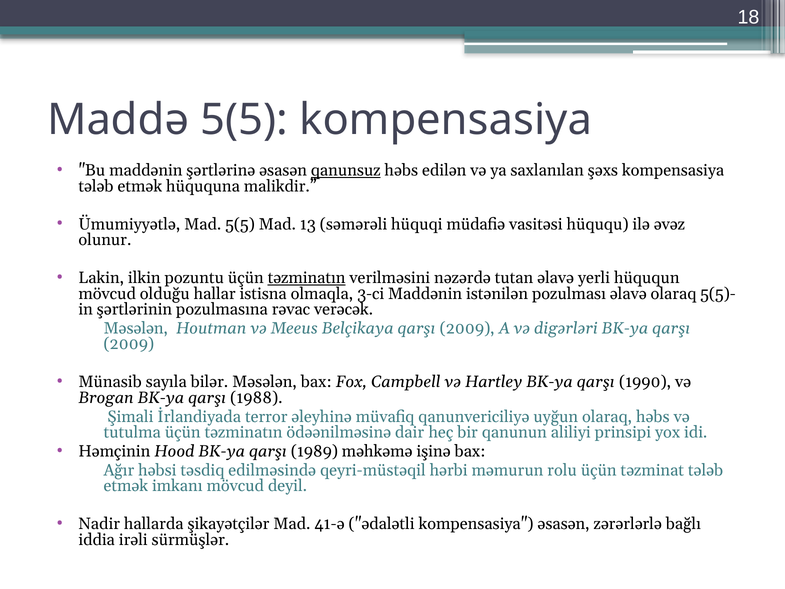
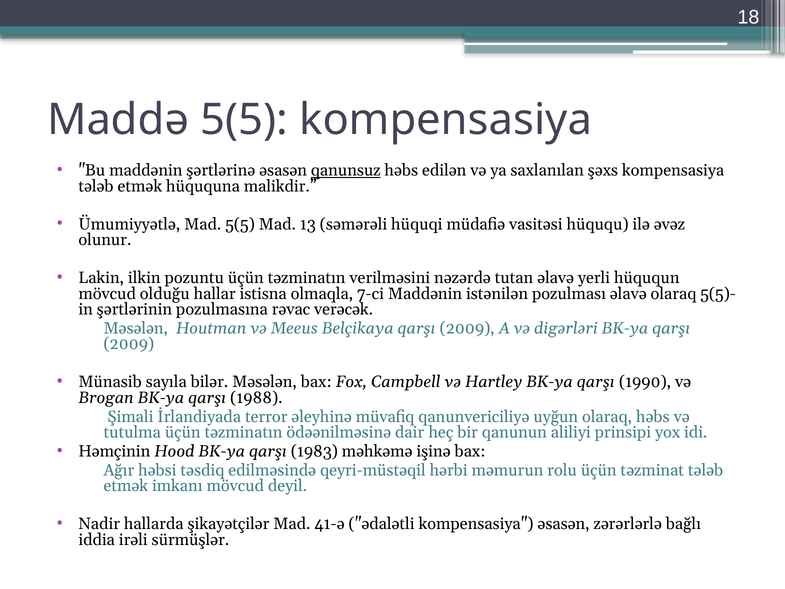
təzminatın at (307, 278) underline: present -> none
3-ci: 3-ci -> 7-ci
1989: 1989 -> 1983
